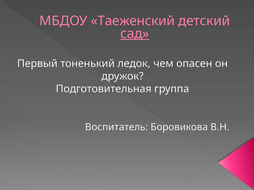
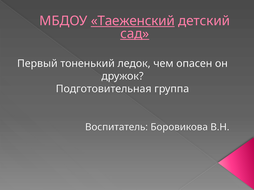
Таеженский underline: none -> present
